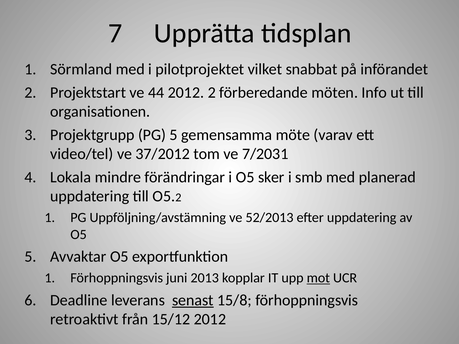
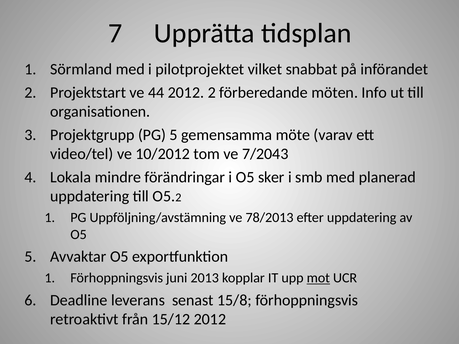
37/2012: 37/2012 -> 10/2012
7/2031: 7/2031 -> 7/2043
52/2013: 52/2013 -> 78/2013
senast underline: present -> none
